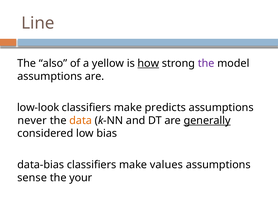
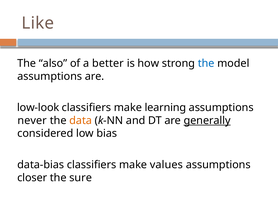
Line: Line -> Like
yellow: yellow -> better
how underline: present -> none
the at (206, 63) colour: purple -> blue
predicts: predicts -> learning
sense: sense -> closer
your: your -> sure
